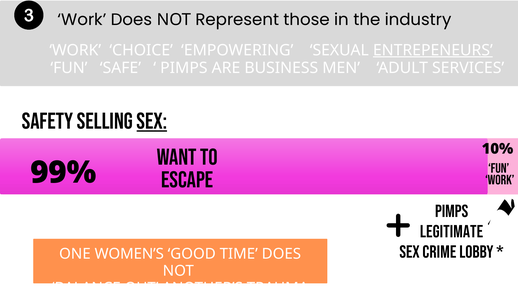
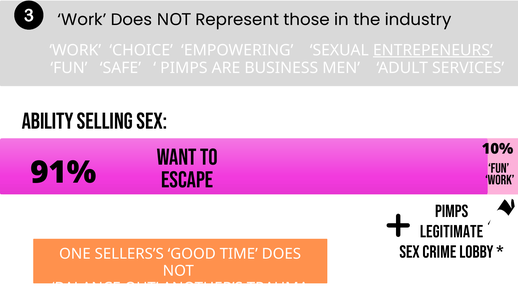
SAFETY: SAFETY -> ABILITY
SEX at (152, 121) underline: present -> none
99%: 99% -> 91%
WOMEN’S: WOMEN’S -> SELLERS’S
